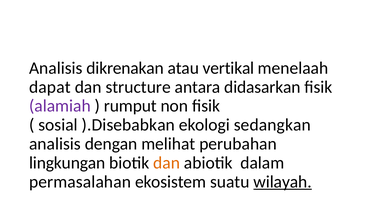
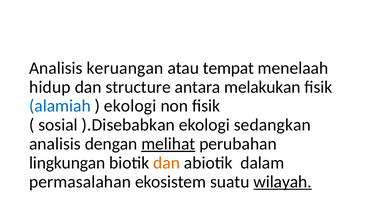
dikrenakan: dikrenakan -> keruangan
vertikal: vertikal -> tempat
dapat: dapat -> hidup
didasarkan: didasarkan -> melakukan
alamiah colour: purple -> blue
rumput at (130, 106): rumput -> ekologi
melihat underline: none -> present
